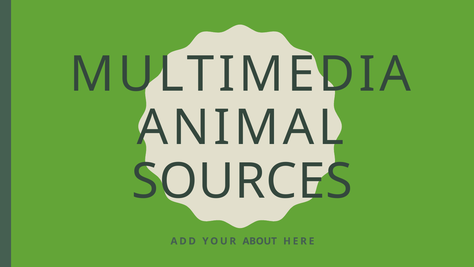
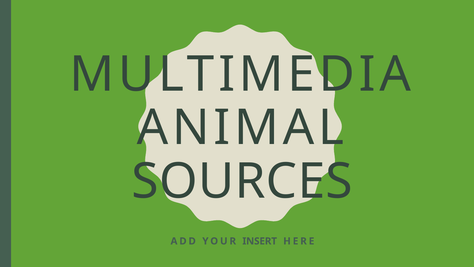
ABOUT: ABOUT -> INSERT
